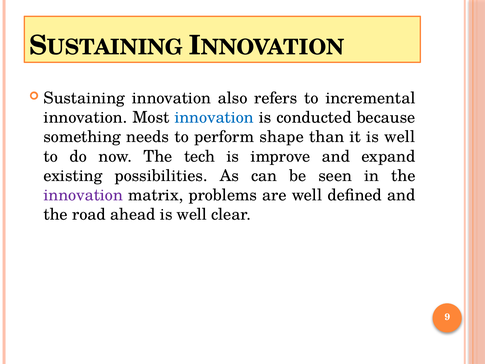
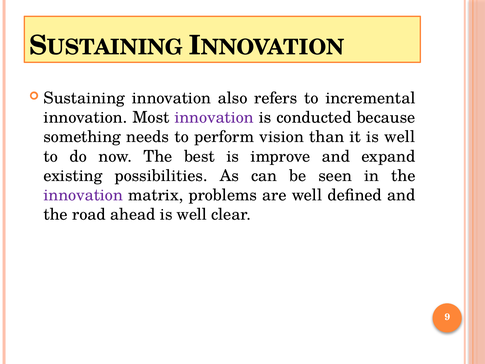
innovation at (214, 117) colour: blue -> purple
shape: shape -> vision
tech: tech -> best
